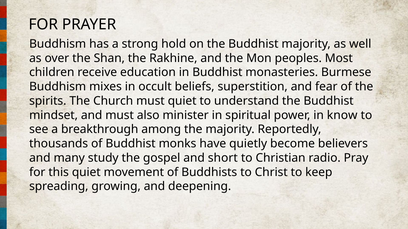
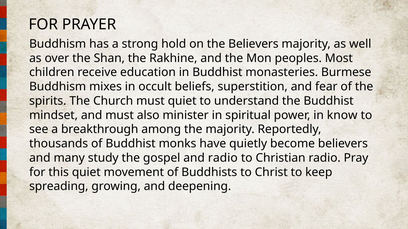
on the Buddhist: Buddhist -> Believers
and short: short -> radio
